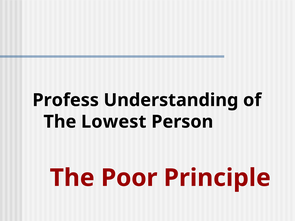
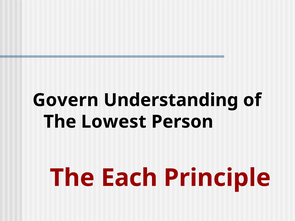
Profess: Profess -> Govern
Poor: Poor -> Each
